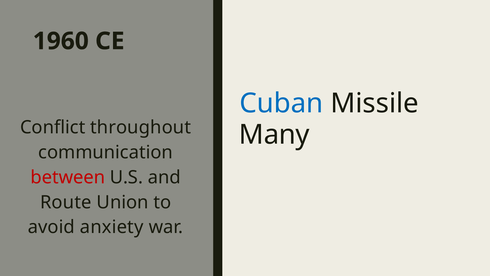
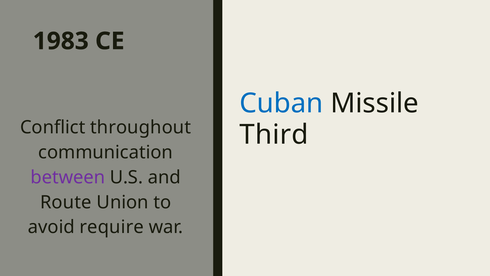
1960: 1960 -> 1983
Many: Many -> Third
between colour: red -> purple
anxiety: anxiety -> require
